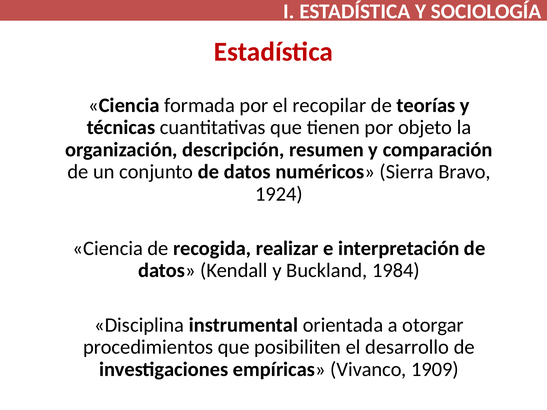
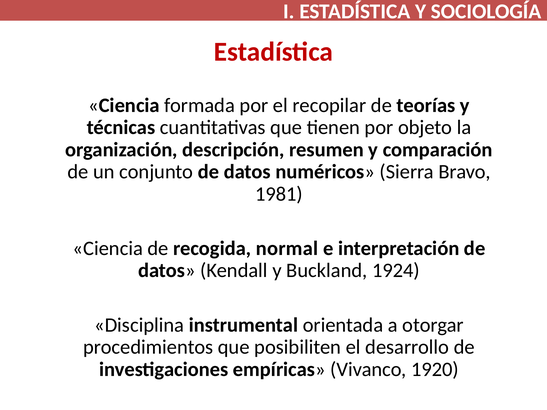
1924: 1924 -> 1981
realizar: realizar -> normal
1984: 1984 -> 1924
1909: 1909 -> 1920
